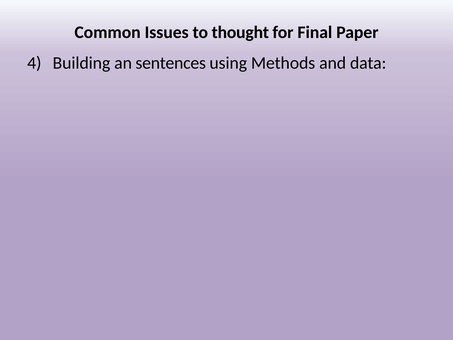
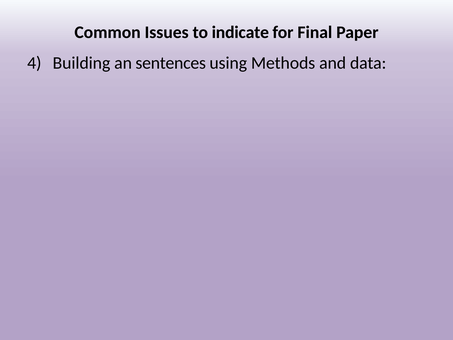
thought: thought -> indicate
